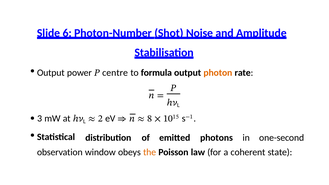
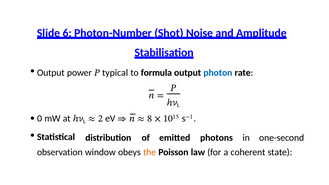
centre: centre -> typical
photon colour: orange -> blue
3: 3 -> 0
